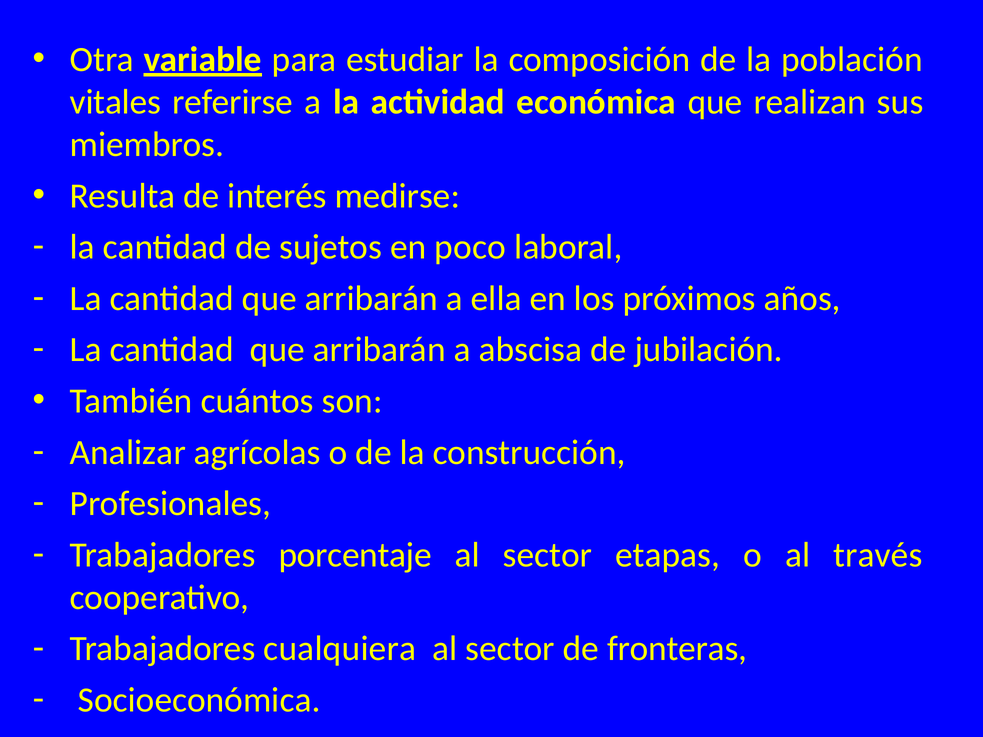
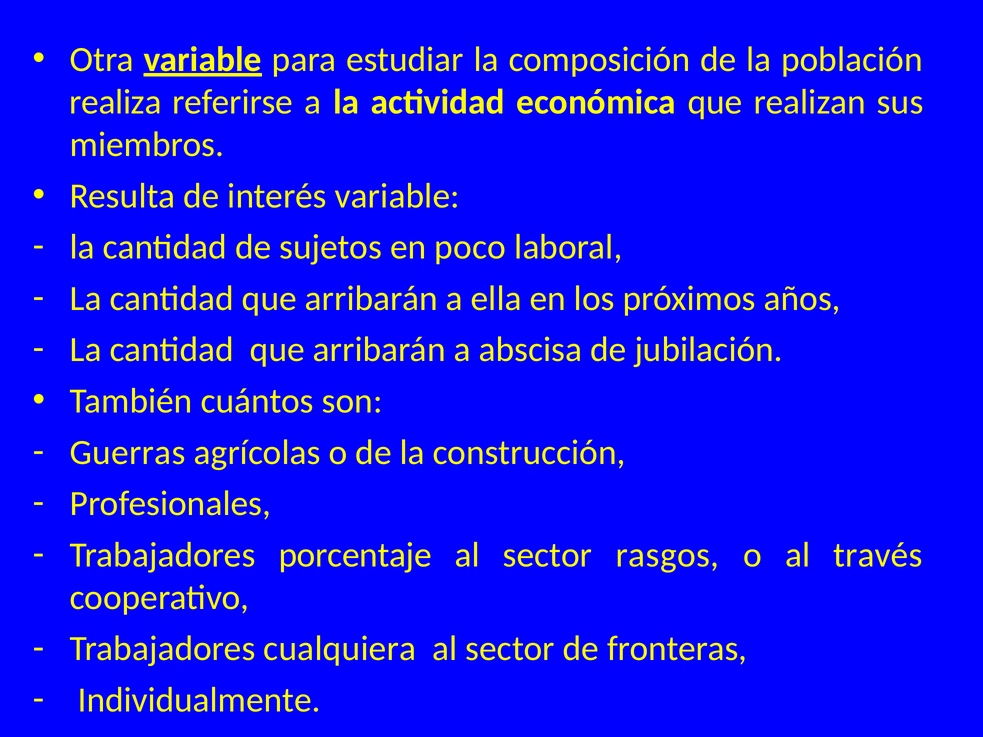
vitales: vitales -> realiza
interés medirse: medirse -> variable
Analizar: Analizar -> Guerras
etapas: etapas -> rasgos
Socioeconómica: Socioeconómica -> Individualmente
